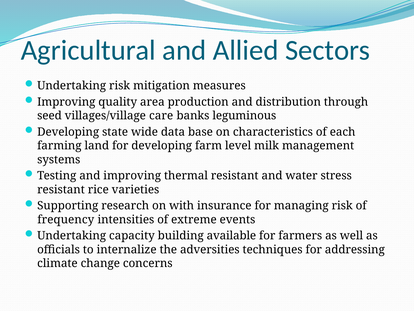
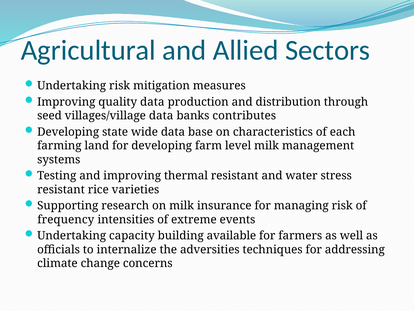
quality area: area -> data
villages/village care: care -> data
leguminous: leguminous -> contributes
on with: with -> milk
